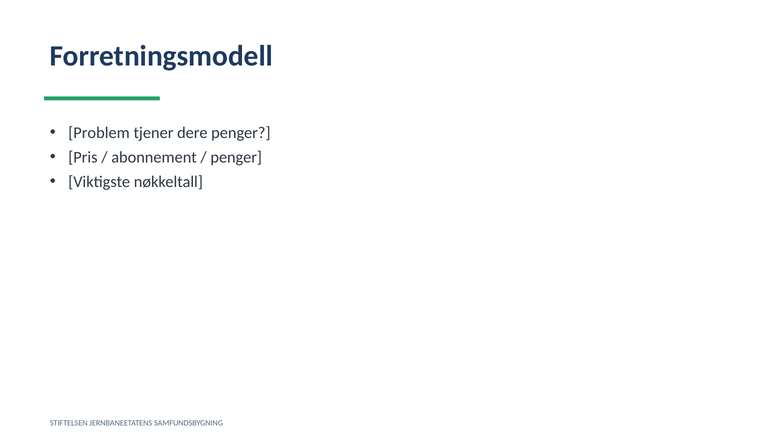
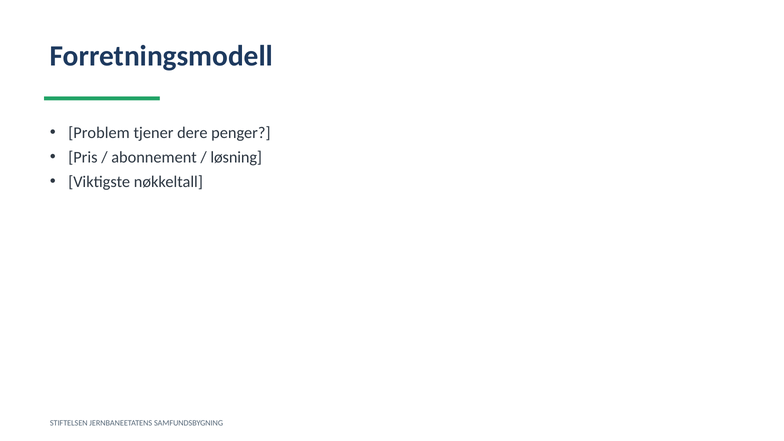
penger at (236, 157): penger -> løsning
